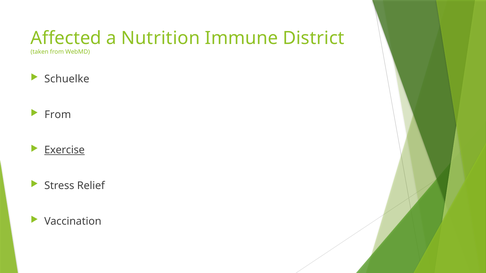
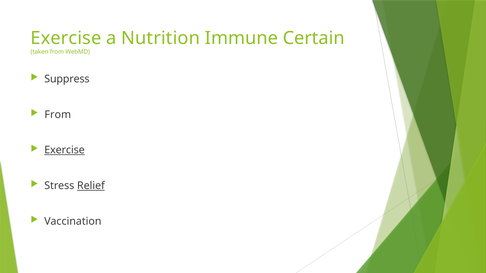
Affected at (66, 38): Affected -> Exercise
District: District -> Certain
Schuelke: Schuelke -> Suppress
Relief underline: none -> present
